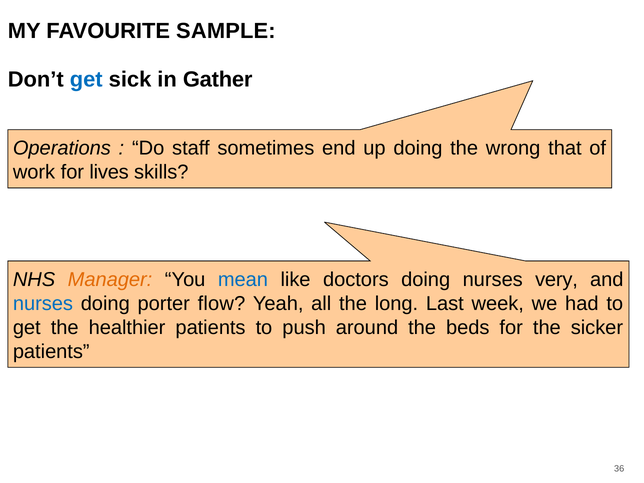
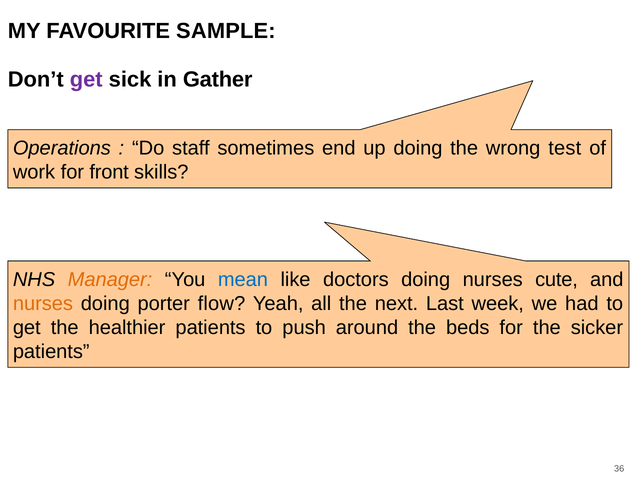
get at (86, 79) colour: blue -> purple
that: that -> test
lives: lives -> front
very: very -> cute
nurses at (43, 304) colour: blue -> orange
long: long -> next
